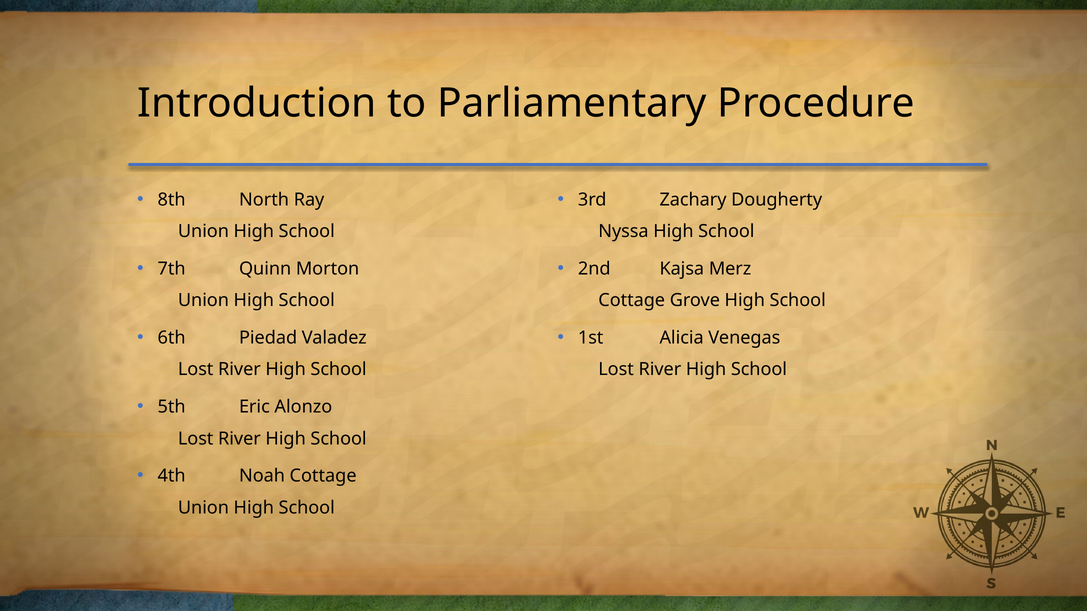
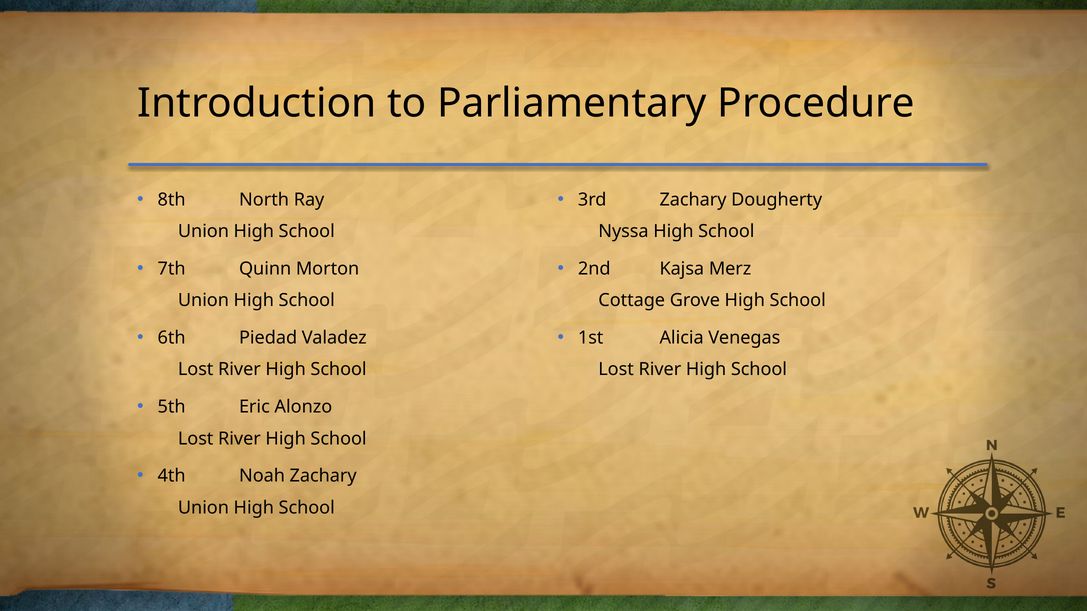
Noah Cottage: Cottage -> Zachary
